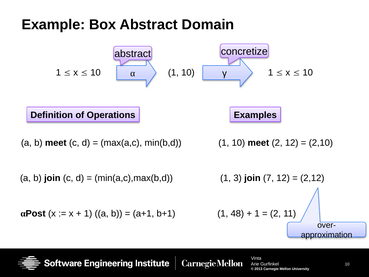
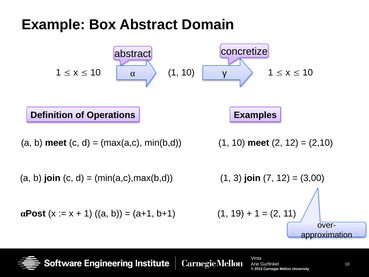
2,12: 2,12 -> 3,00
48: 48 -> 19
